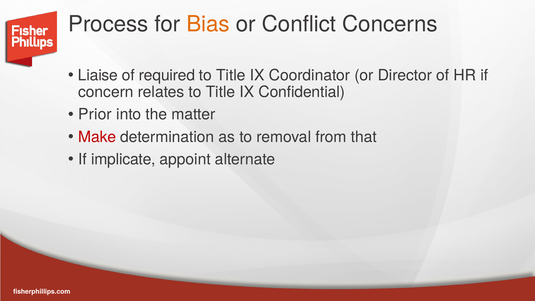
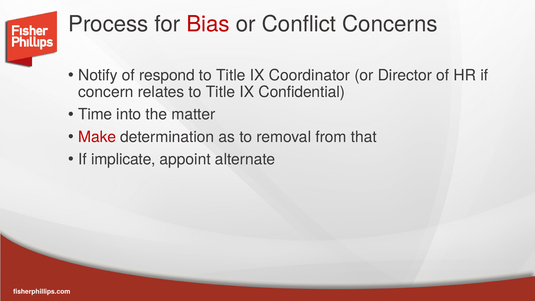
Bias colour: orange -> red
Liaise: Liaise -> Notify
required: required -> respond
Prior: Prior -> Time
